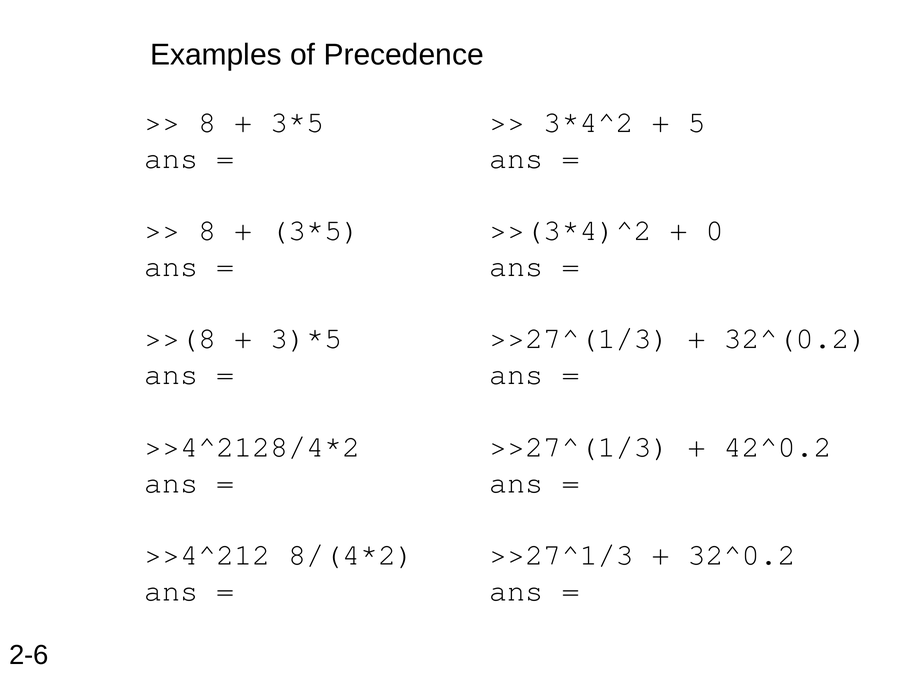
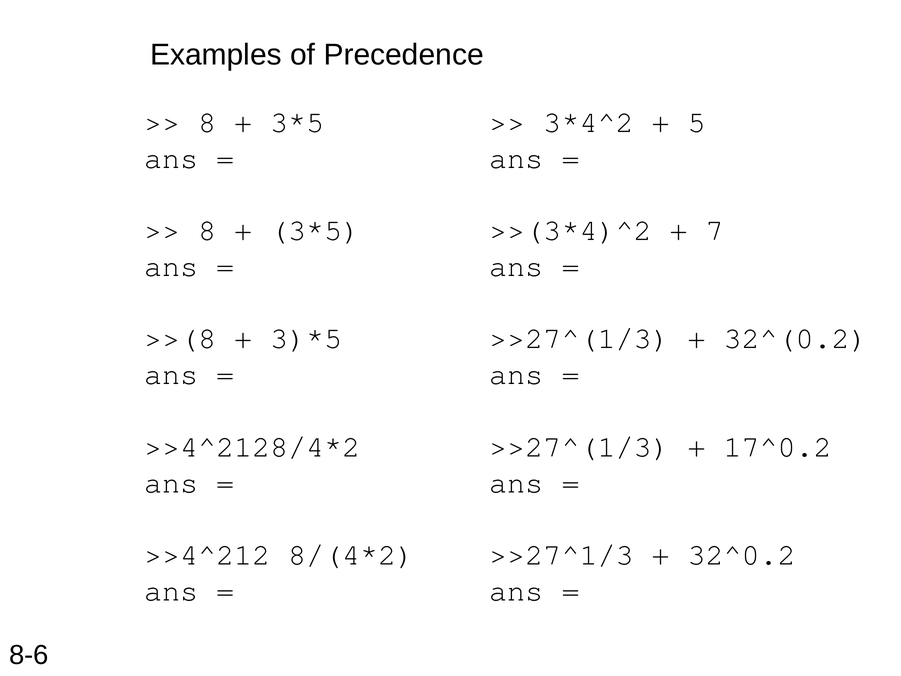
0: 0 -> 7
42^0.2: 42^0.2 -> 17^0.2
2-6: 2-6 -> 8-6
